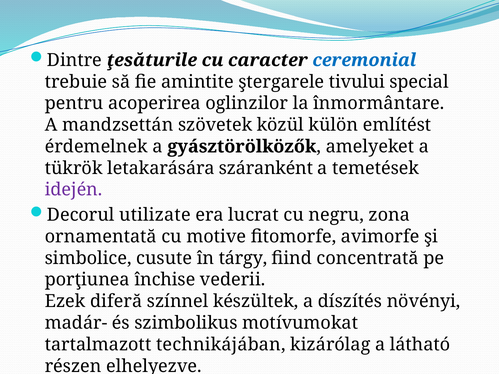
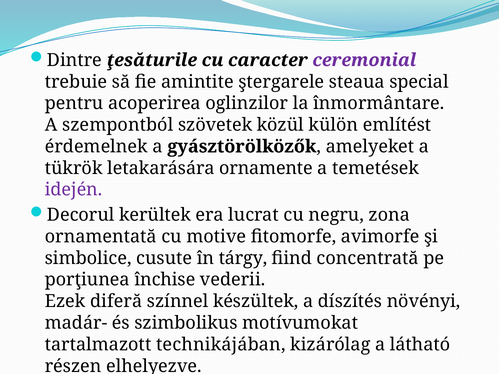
ceremonial colour: blue -> purple
tivului: tivului -> steaua
mandzsettán: mandzsettán -> szempontból
száranként: száranként -> ornamente
utilizate: utilizate -> kerültek
